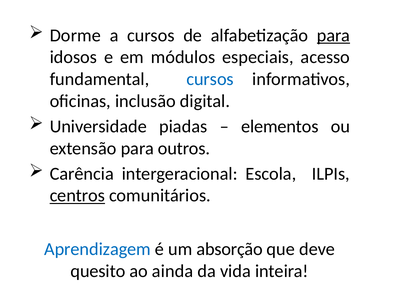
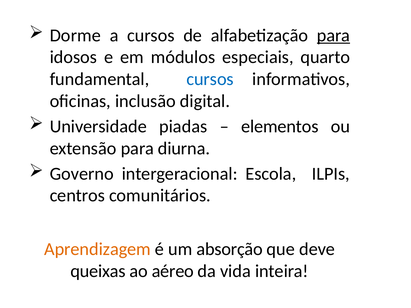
acesso: acesso -> quarto
outros: outros -> diurna
Carência: Carência -> Governo
centros underline: present -> none
Aprendizagem colour: blue -> orange
quesito: quesito -> queixas
ainda: ainda -> aéreo
